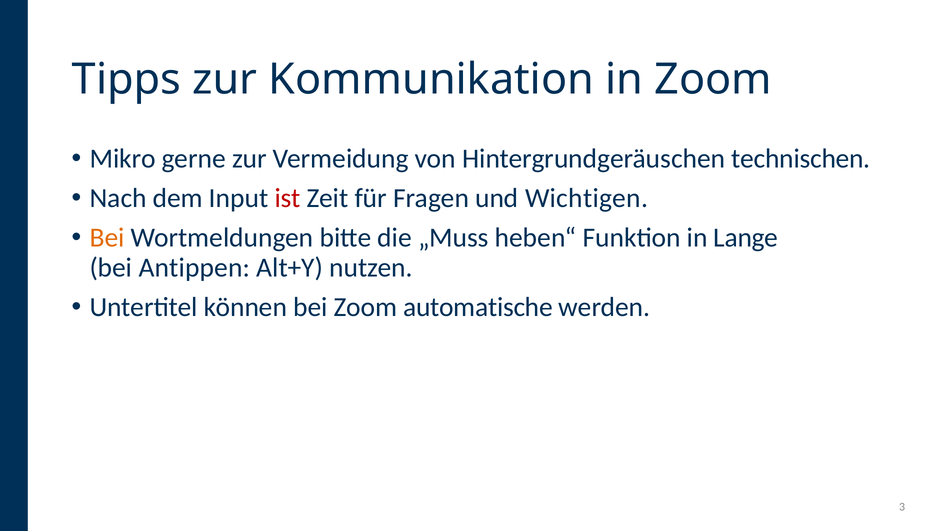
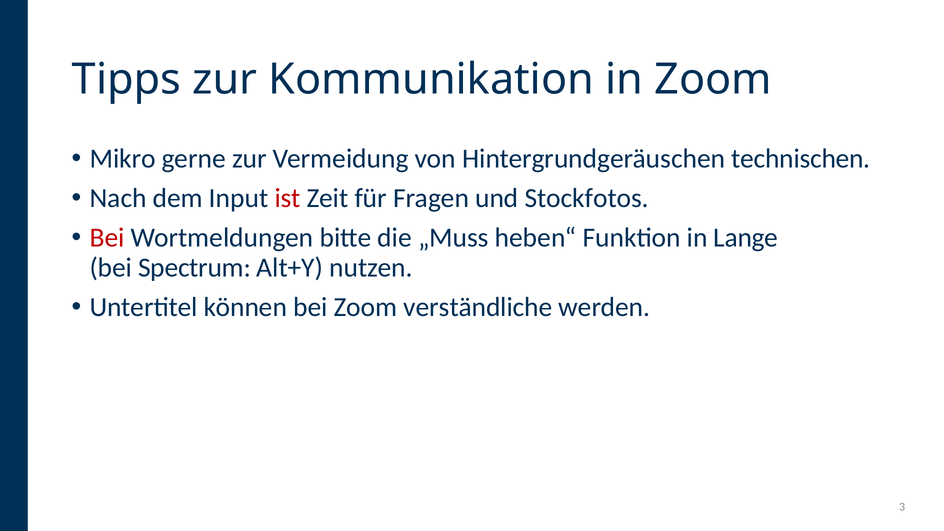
Wichtigen: Wichtigen -> Stockfotos
Bei at (107, 238) colour: orange -> red
Antippen: Antippen -> Spectrum
automatische: automatische -> verständliche
